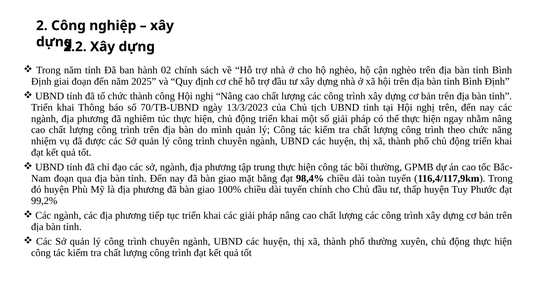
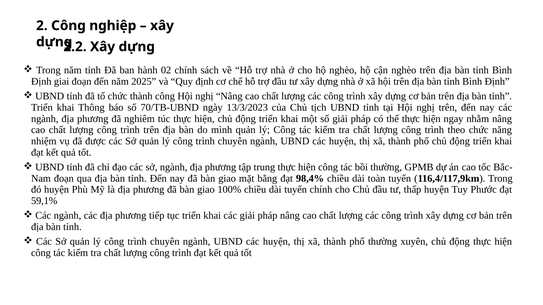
99,2%: 99,2% -> 59,1%
